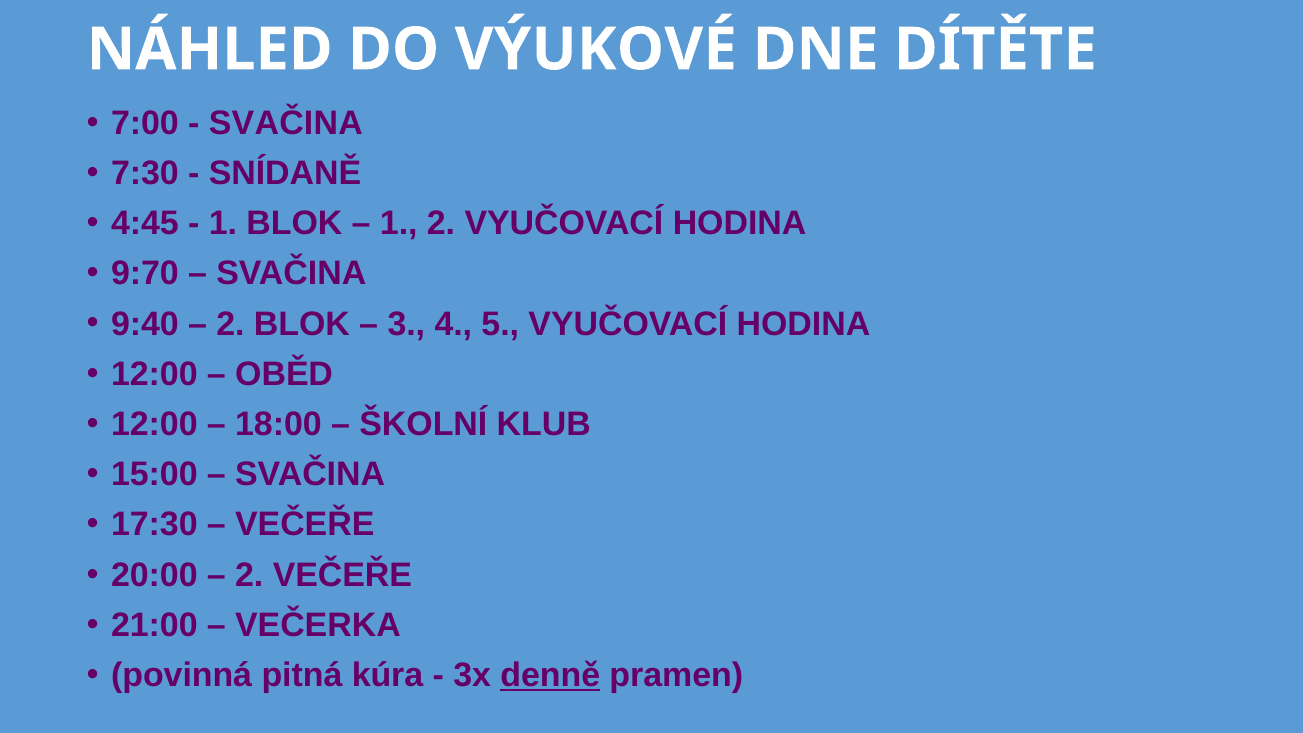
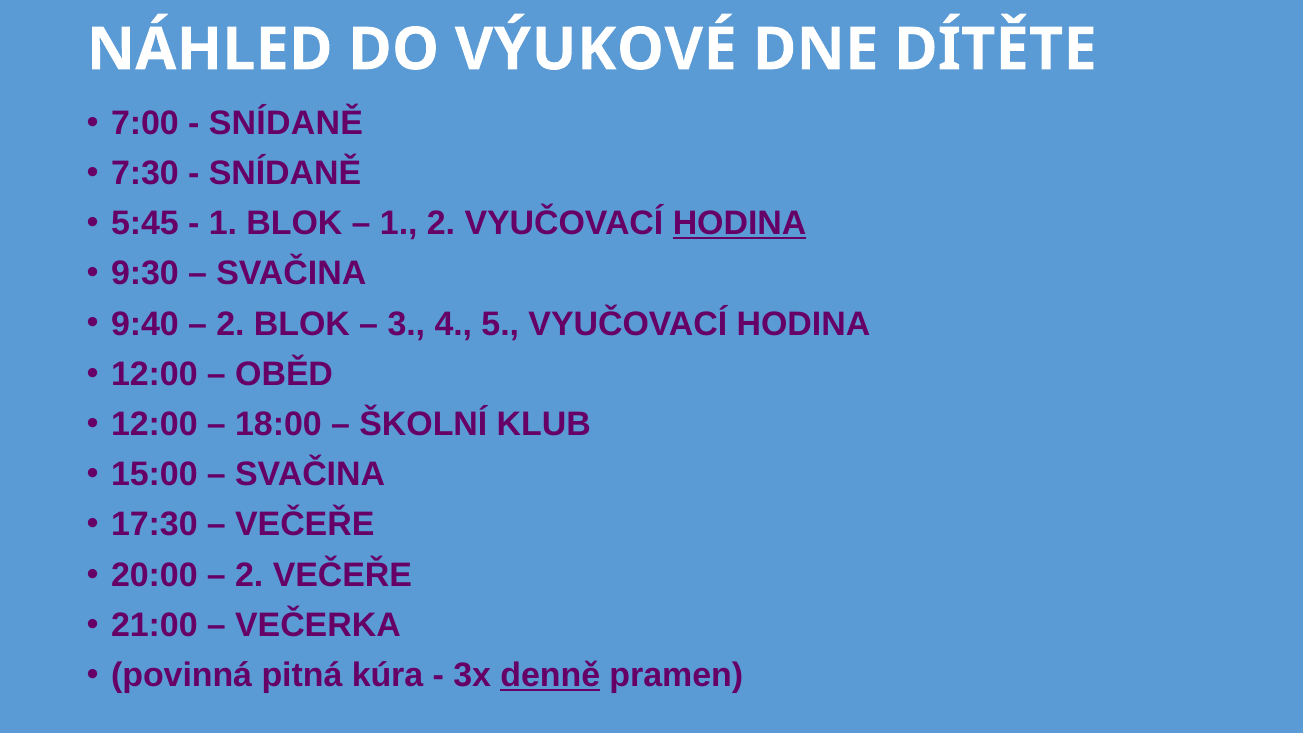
SVAČINA at (286, 123): SVAČINA -> SNÍDANĚ
4:45: 4:45 -> 5:45
HODINA at (740, 223) underline: none -> present
9:70: 9:70 -> 9:30
